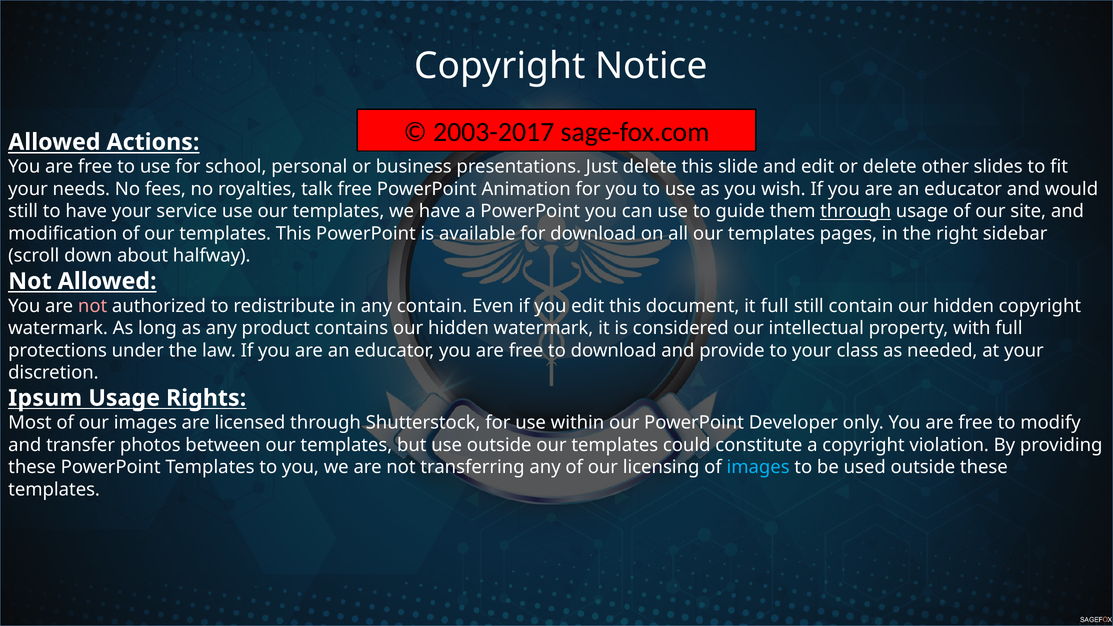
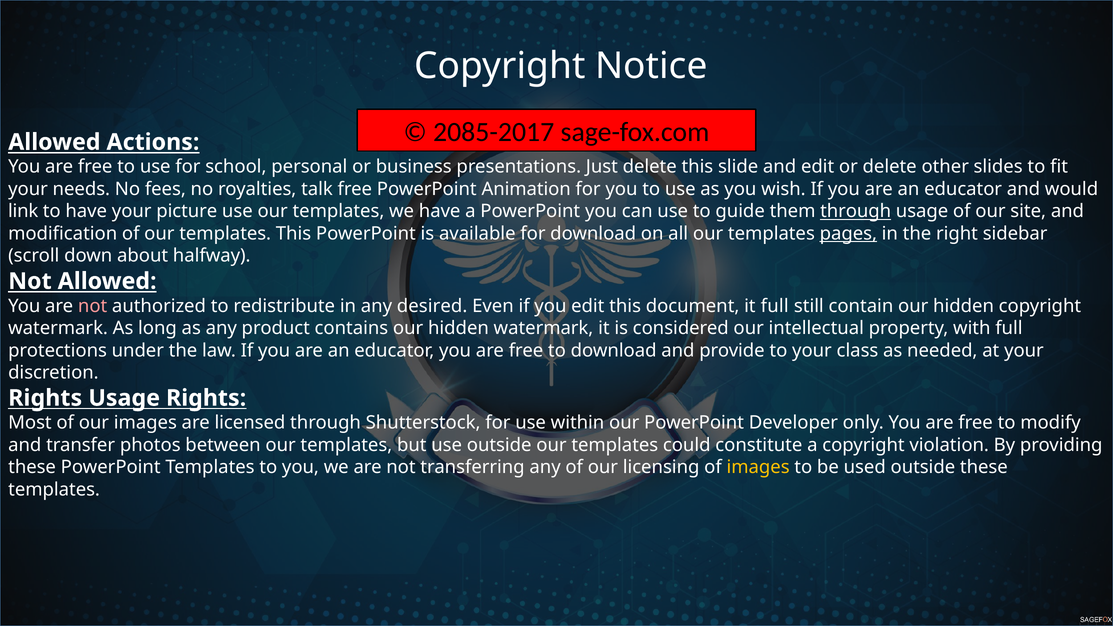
2003-2017: 2003-2017 -> 2085-2017
still at (23, 211): still -> link
service: service -> picture
pages underline: none -> present
any contain: contain -> desired
Ipsum at (45, 398): Ipsum -> Rights
images at (758, 467) colour: light blue -> yellow
